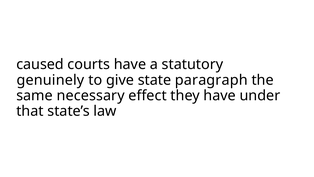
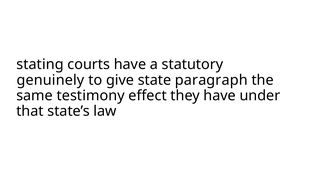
caused: caused -> stating
necessary: necessary -> testimony
